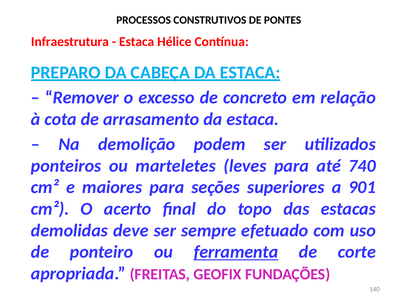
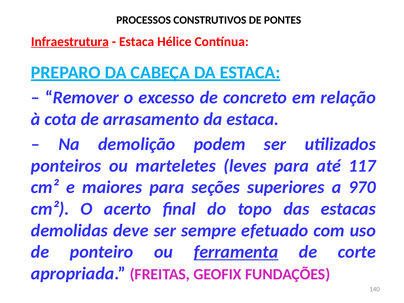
Infraestrutura underline: none -> present
740: 740 -> 117
901: 901 -> 970
